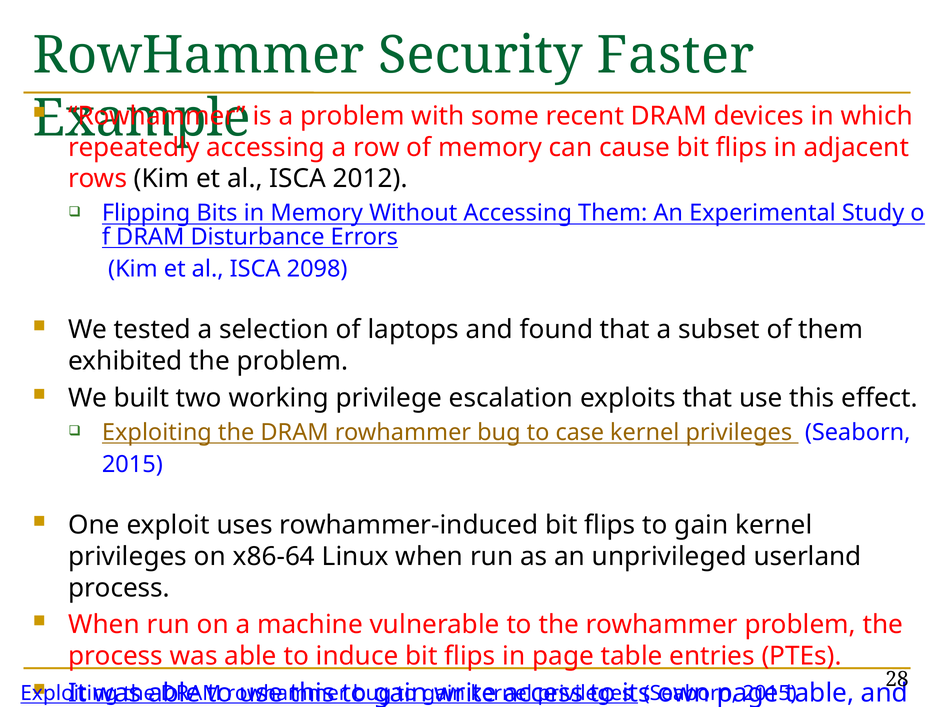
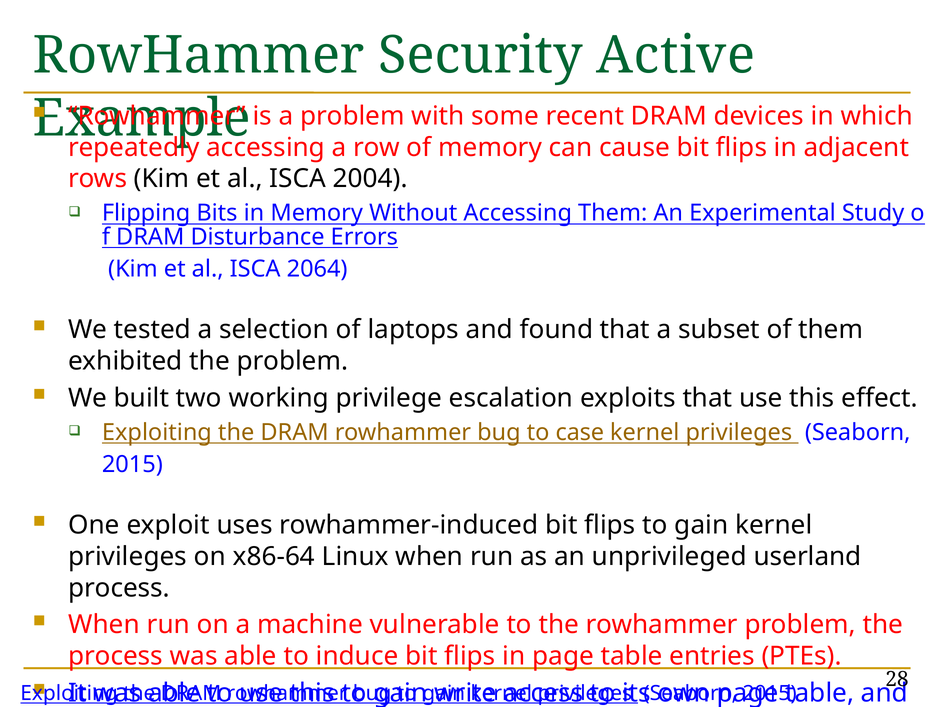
Faster: Faster -> Active
2012: 2012 -> 2004
2098: 2098 -> 2064
